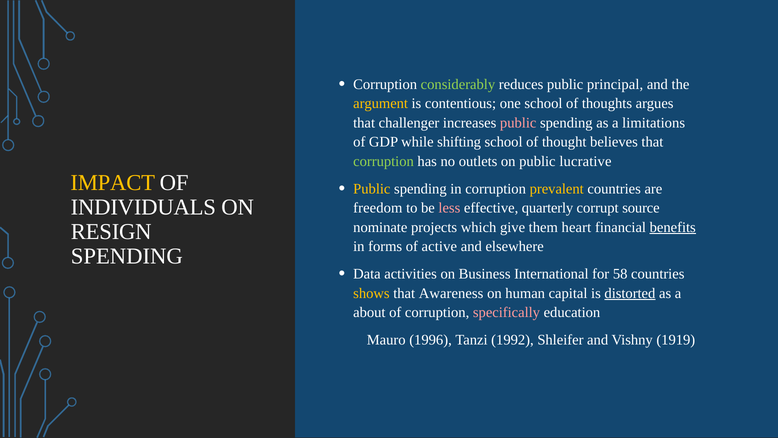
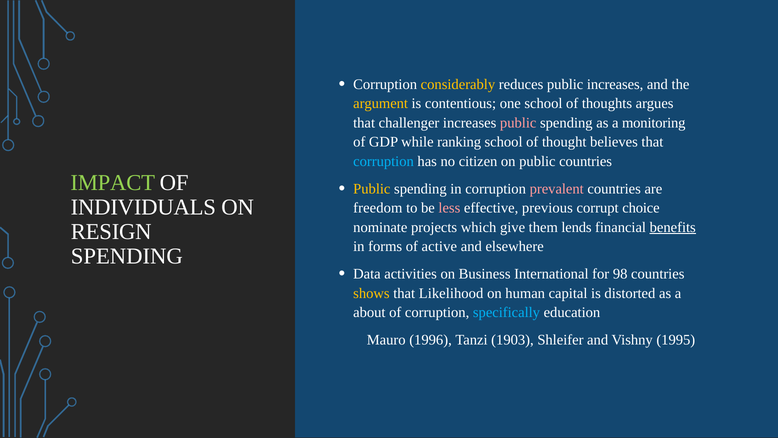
considerably colour: light green -> yellow
public principal: principal -> increases
limitations: limitations -> monitoring
shifting: shifting -> ranking
corruption at (384, 161) colour: light green -> light blue
outlets: outlets -> citizen
public lucrative: lucrative -> countries
IMPACT colour: yellow -> light green
prevalent colour: yellow -> pink
quarterly: quarterly -> previous
source: source -> choice
heart: heart -> lends
58: 58 -> 98
Awareness: Awareness -> Likelihood
distorted underline: present -> none
specifically colour: pink -> light blue
1992: 1992 -> 1903
1919: 1919 -> 1995
